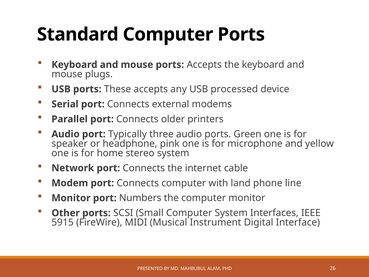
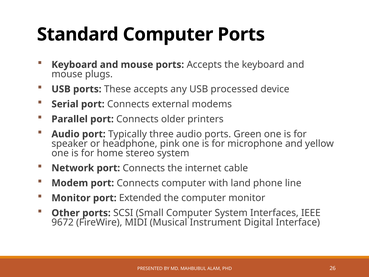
Numbers: Numbers -> Extended
5915: 5915 -> 9672
